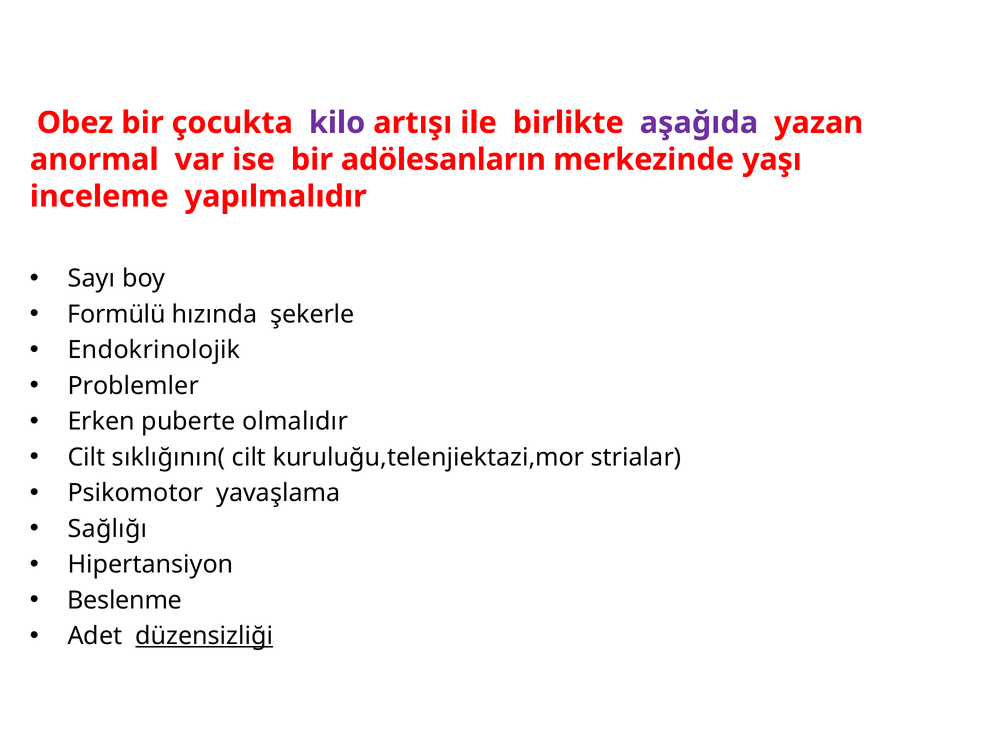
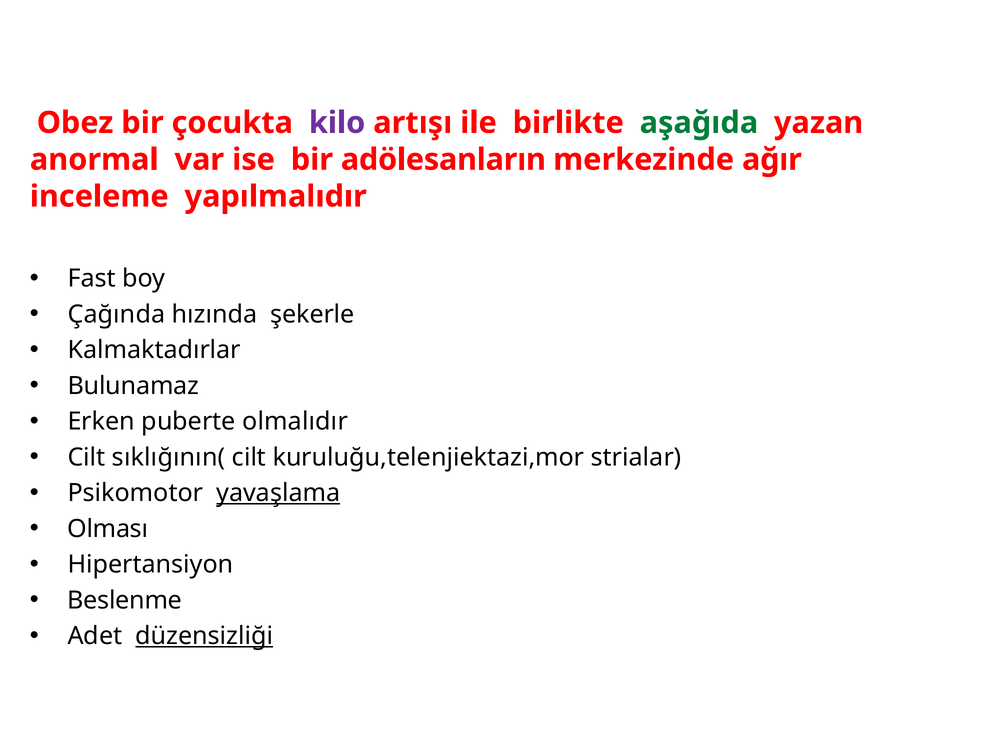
aşağıda colour: purple -> green
yaşı: yaşı -> ağır
Sayı: Sayı -> Fast
Formülü: Formülü -> Çağında
Endokrinolojik: Endokrinolojik -> Kalmaktadırlar
Problemler: Problemler -> Bulunamaz
yavaşlama underline: none -> present
Sağlığı: Sağlığı -> Olması
